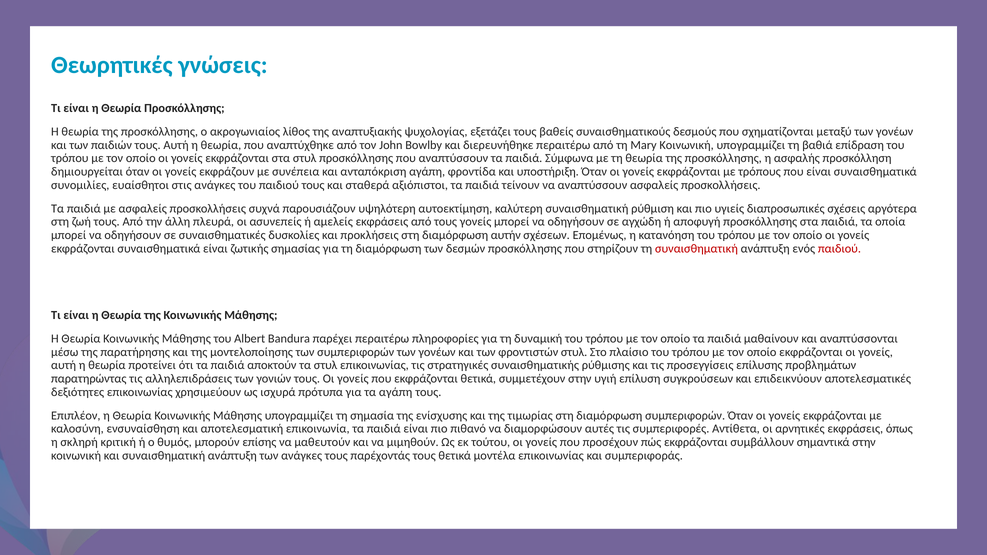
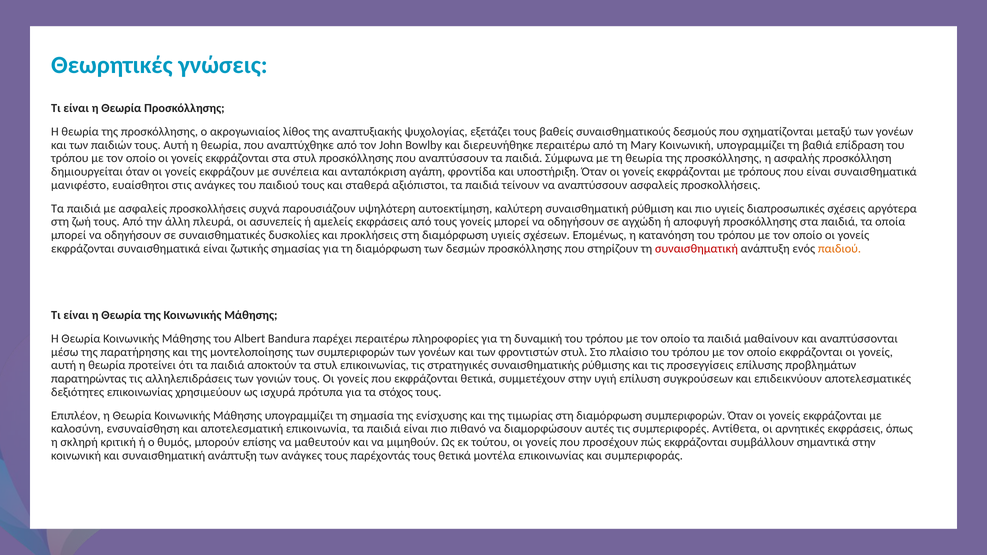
συνομιλίες: συνομιλίες -> μανιφέστο
διαμόρφωση αυτήν: αυτήν -> υγιείς
παιδιού at (839, 249) colour: red -> orange
τα αγάπη: αγάπη -> στόχος
